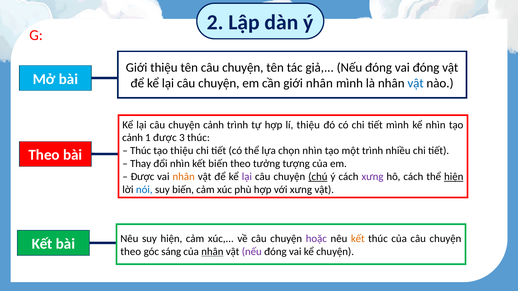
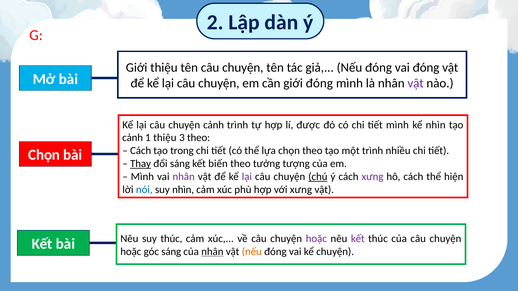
giới nhân: nhân -> đóng
vật at (416, 83) colour: blue -> purple
lí thiệu: thiệu -> được
1 được: được -> thiệu
3 thúc: thúc -> theo
Thúc at (141, 151): Thúc -> Cách
tạo thiệu: thiệu -> trong
chọn nhìn: nhìn -> theo
Theo at (44, 155): Theo -> Chọn
Thay underline: none -> present
đổi nhìn: nhìn -> sáng
Được at (142, 177): Được -> Mình
nhân at (184, 177) colour: orange -> purple
hiện at (454, 177) underline: present -> none
suy biến: biến -> nhìn
suy hiện: hiện -> thúc
kết at (358, 239) colour: orange -> purple
theo at (131, 252): theo -> hoặc
nếu at (252, 252) colour: purple -> orange
